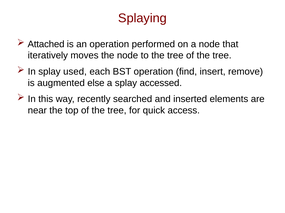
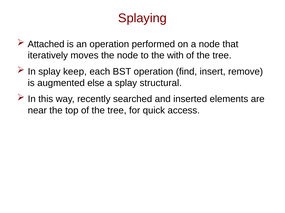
to the tree: tree -> with
used: used -> keep
accessed: accessed -> structural
